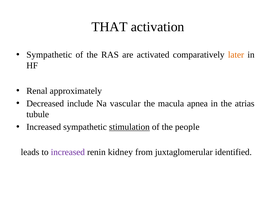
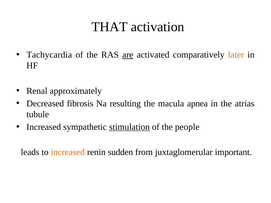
Sympathetic at (49, 55): Sympathetic -> Tachycardia
are underline: none -> present
include: include -> fibrosis
vascular: vascular -> resulting
increased at (68, 152) colour: purple -> orange
kidney: kidney -> sudden
identified: identified -> important
